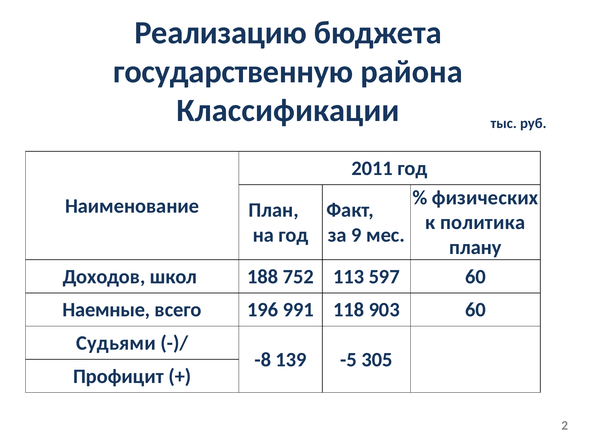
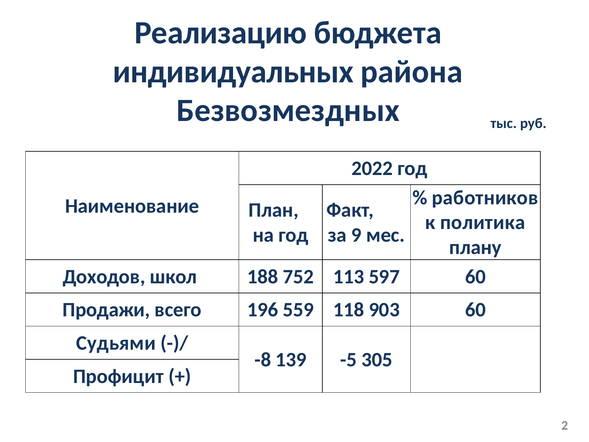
государственную: государственную -> индивидуальных
Классификации: Классификации -> Безвозмездных
2011: 2011 -> 2022
физических: физических -> работников
Наемные: Наемные -> Продажи
991: 991 -> 559
